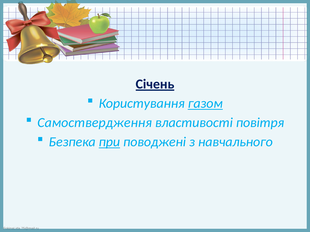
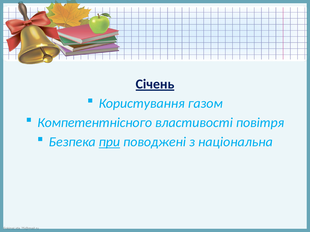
газом underline: present -> none
Самоствердження: Самоствердження -> Компетентнісного
навчального: навчального -> національна
